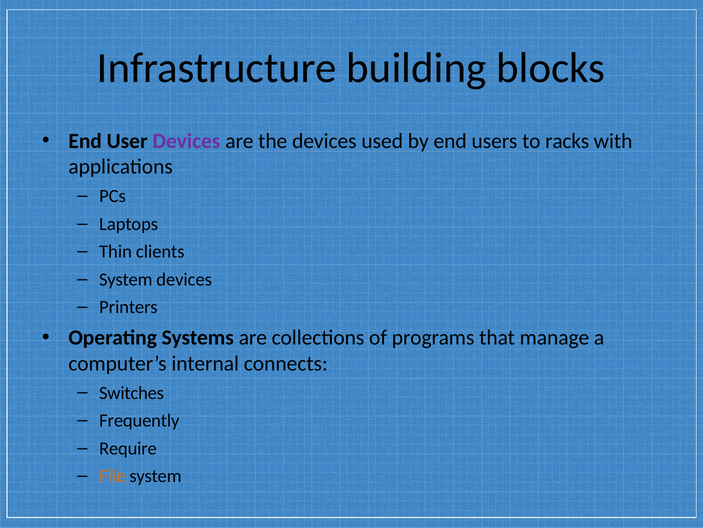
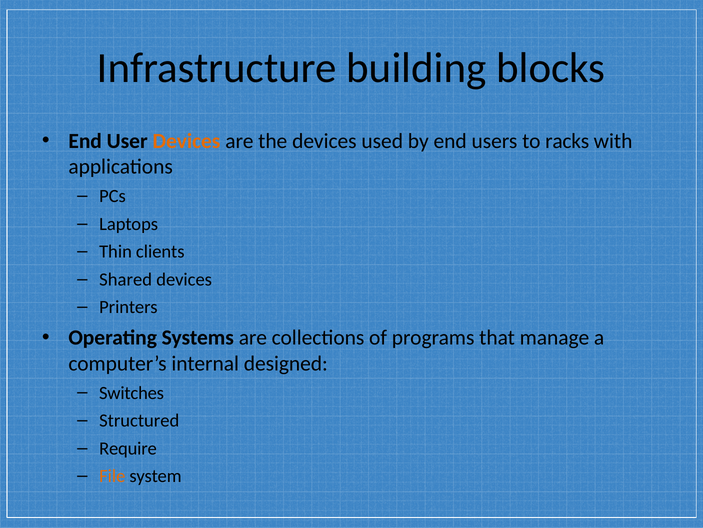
Devices at (186, 141) colour: purple -> orange
System at (126, 279): System -> Shared
connects: connects -> designed
Frequently: Frequently -> Structured
